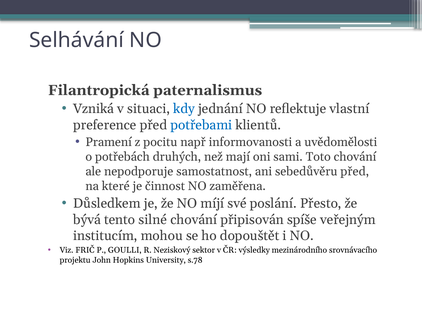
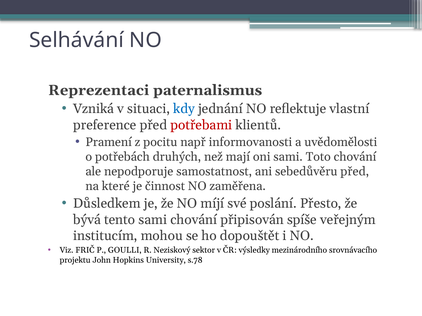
Filantropická: Filantropická -> Reprezentaci
potřebami colour: blue -> red
tento silné: silné -> sami
